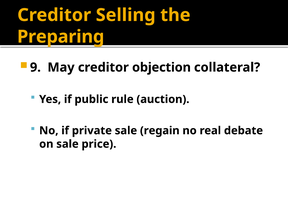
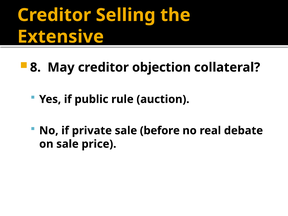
Preparing: Preparing -> Extensive
9: 9 -> 8
regain: regain -> before
